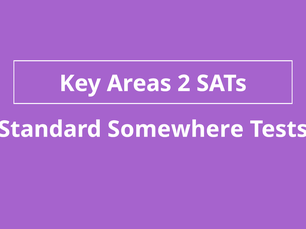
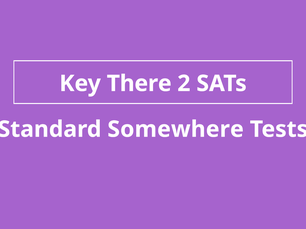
Areas: Areas -> There
